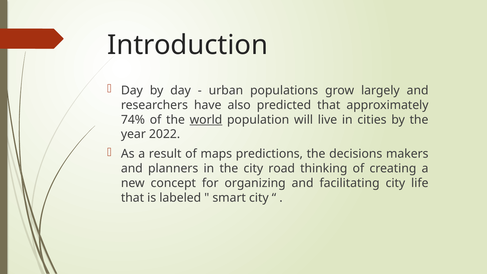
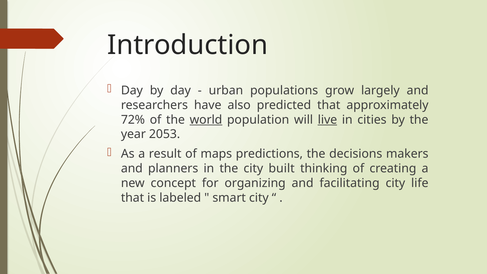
74%: 74% -> 72%
live underline: none -> present
2022: 2022 -> 2053
road: road -> built
